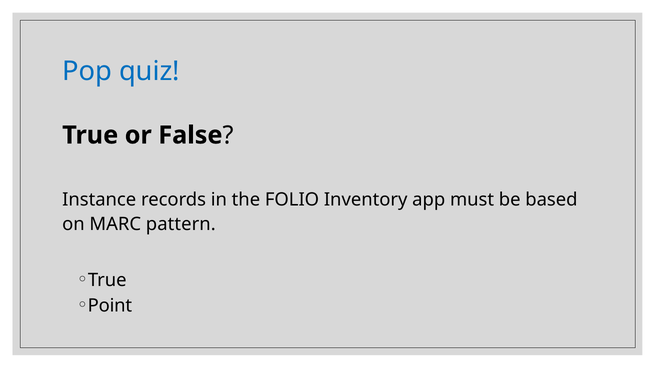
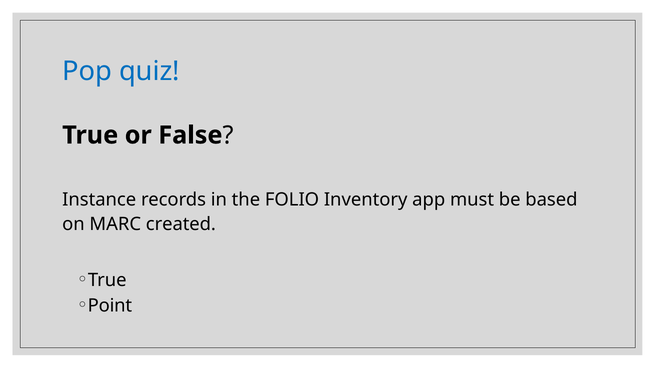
pattern: pattern -> created
